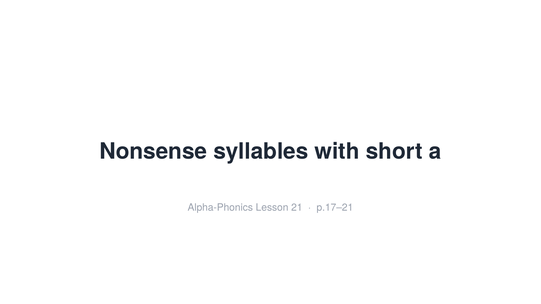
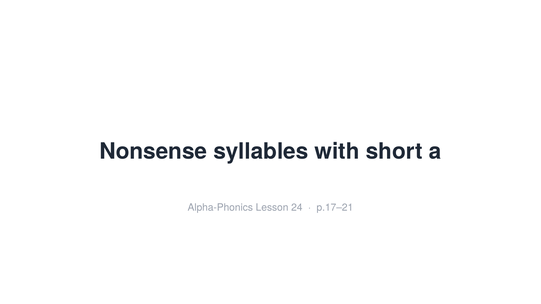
21: 21 -> 24
